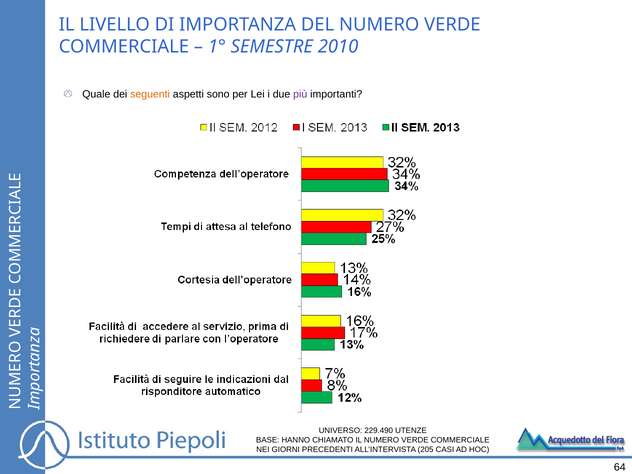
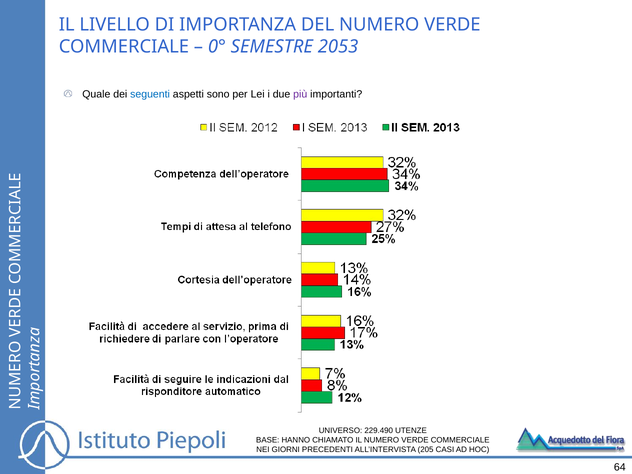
1°: 1° -> 0°
2010: 2010 -> 2053
seguenti colour: orange -> blue
